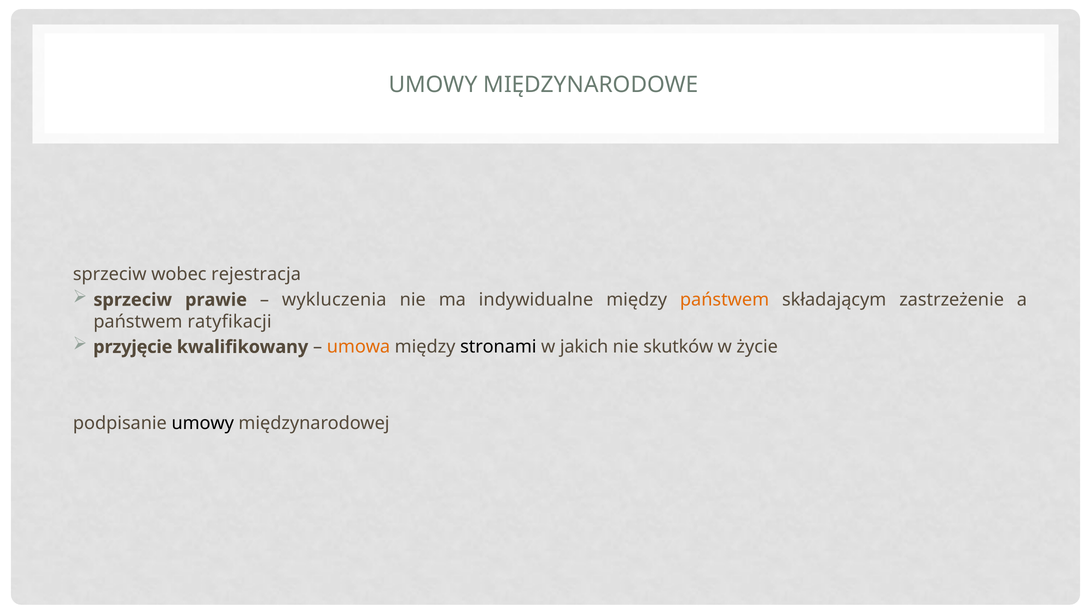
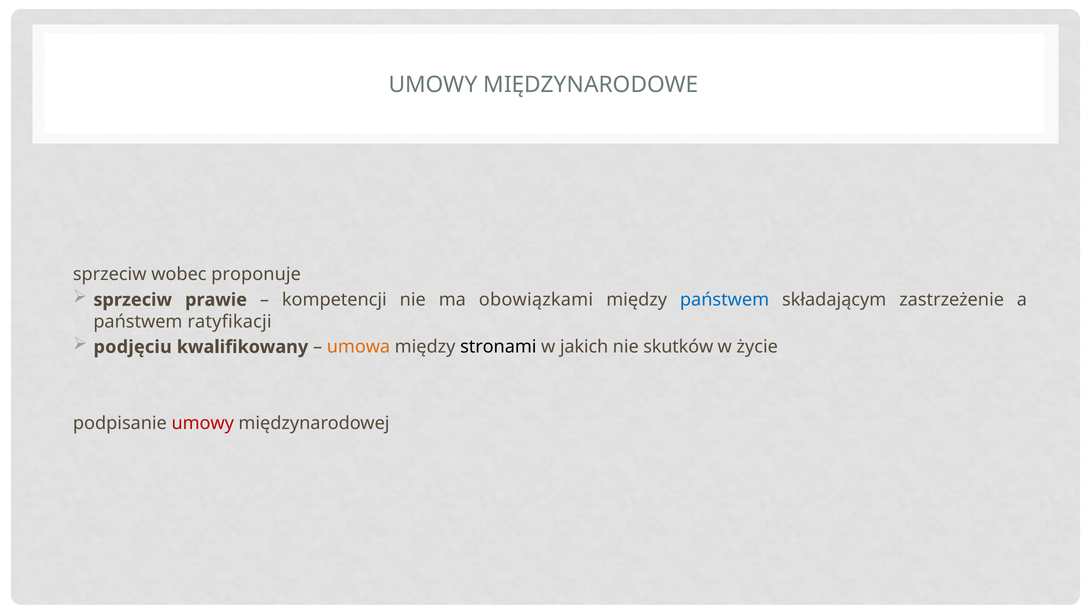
rejestracja: rejestracja -> proponuje
wykluczenia: wykluczenia -> kompetencji
indywidualne: indywidualne -> obowiązkami
państwem at (725, 300) colour: orange -> blue
przyjęcie: przyjęcie -> podjęciu
umowy at (203, 424) colour: black -> red
